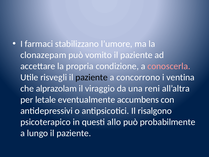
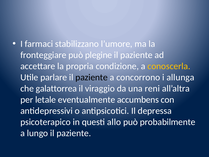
clonazepam: clonazepam -> fronteggiare
vomito: vomito -> plegine
conoscerla colour: pink -> yellow
risvegli: risvegli -> parlare
ventina: ventina -> allunga
alprazolam: alprazolam -> galattorrea
risalgono: risalgono -> depressa
